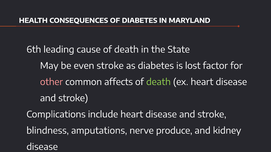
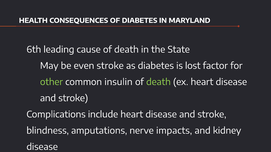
other colour: pink -> light green
affects: affects -> insulin
produce: produce -> impacts
